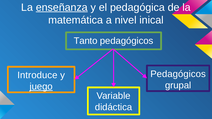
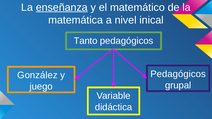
pedagógica: pedagógica -> matemático
Introduce: Introduce -> González
juego underline: present -> none
